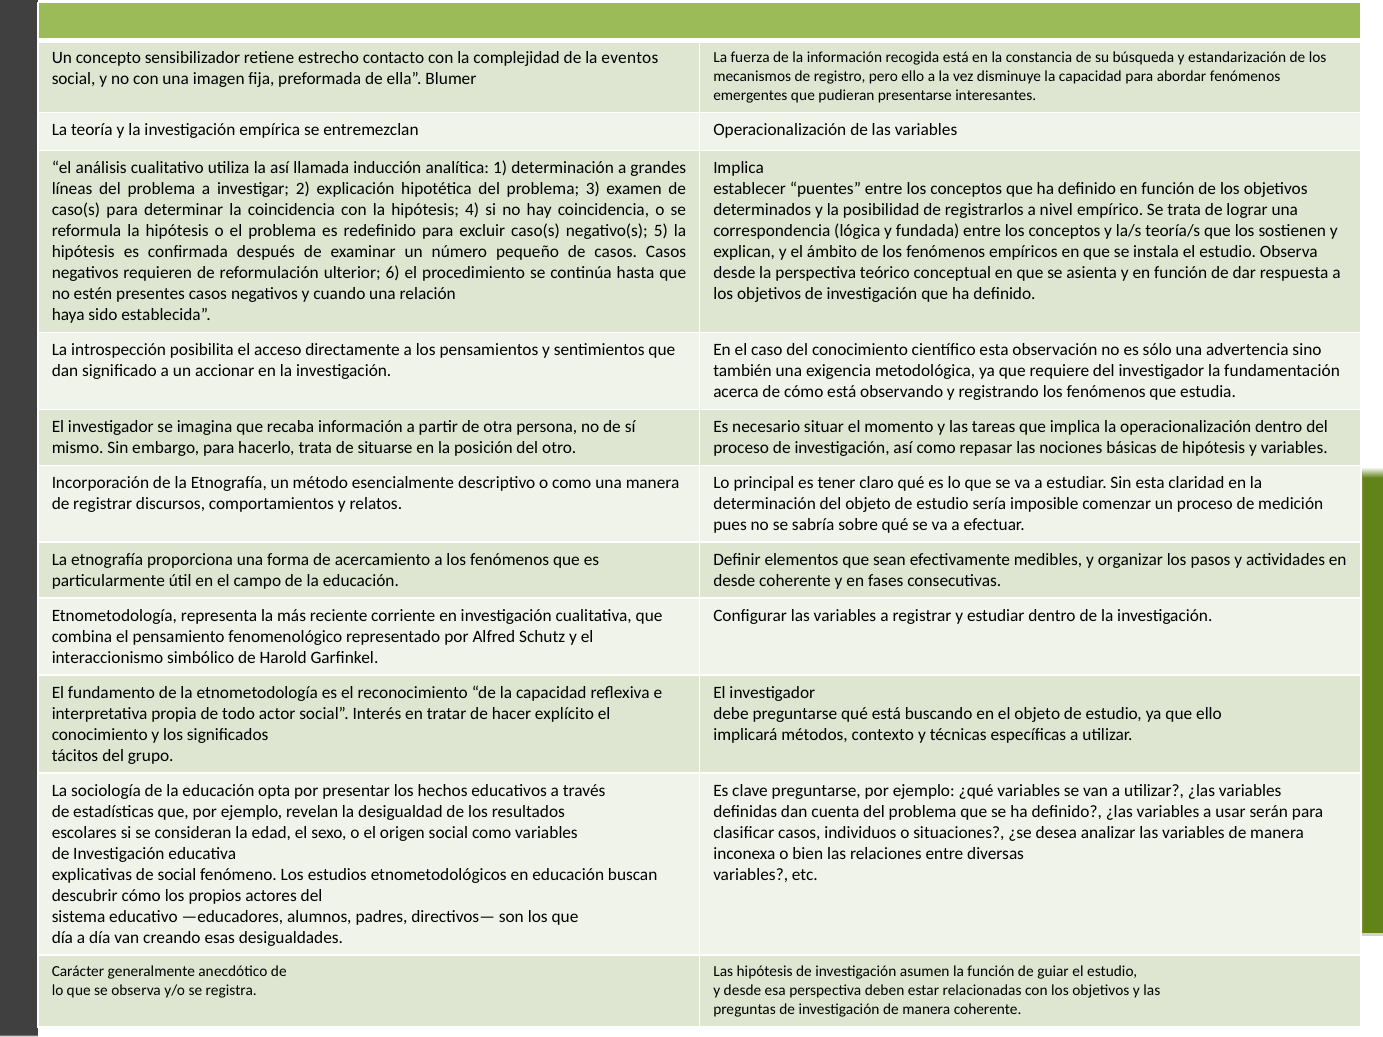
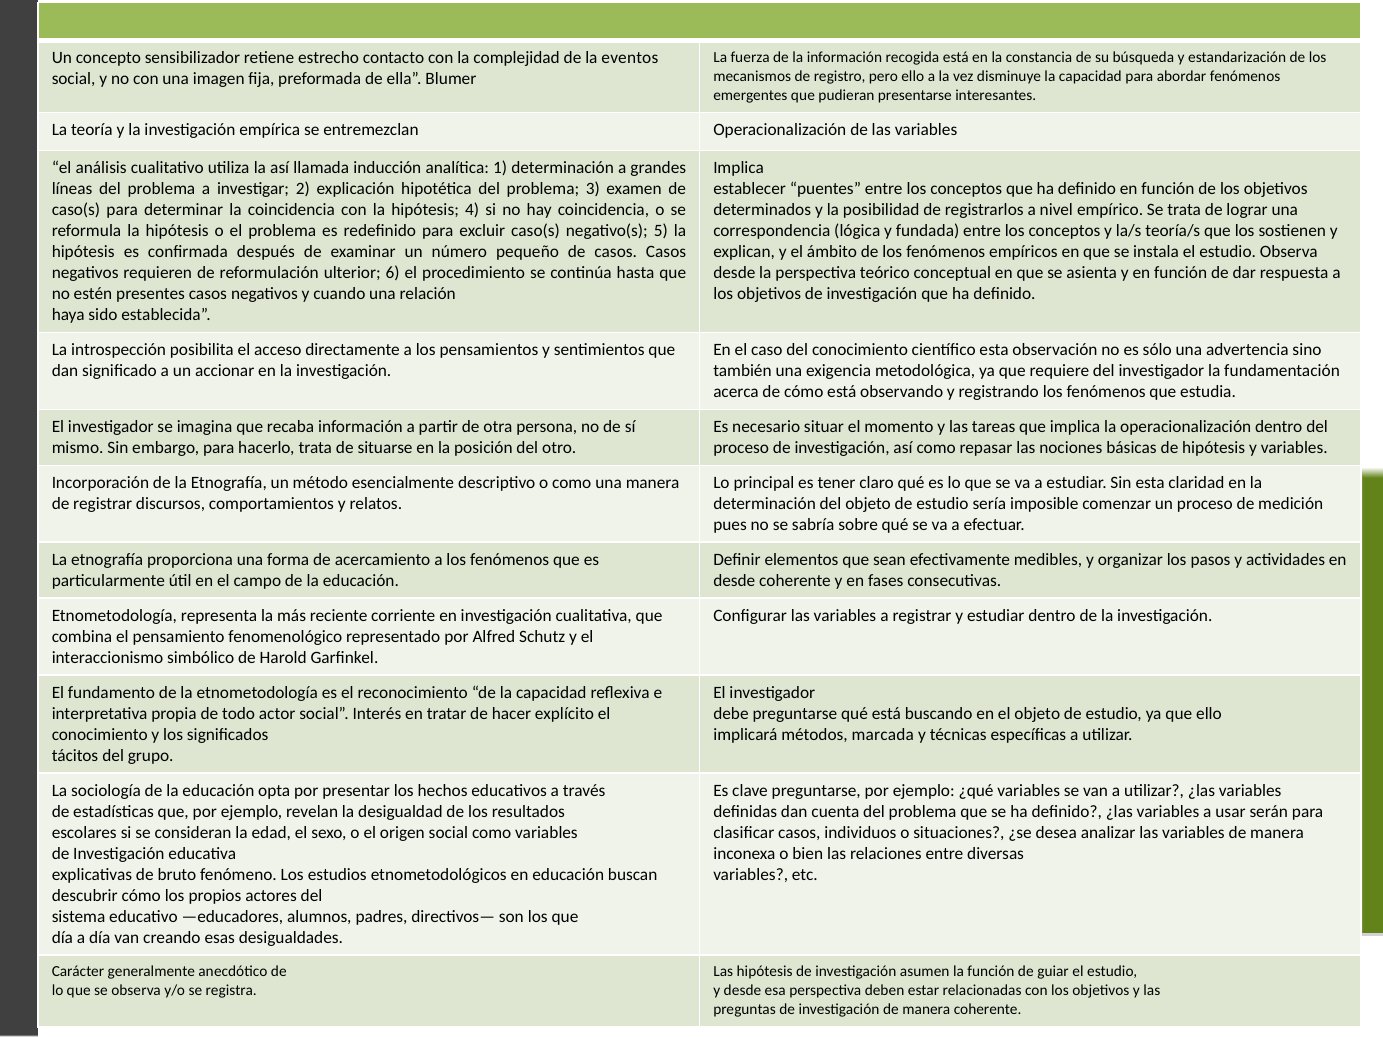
contexto: contexto -> marcada
de social: social -> bruto
